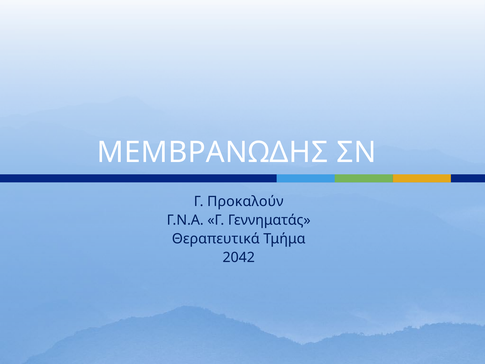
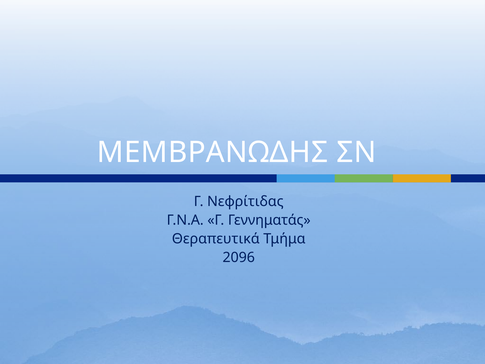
Προκαλούν: Προκαλούν -> Νεφρίτιδας
2042: 2042 -> 2096
